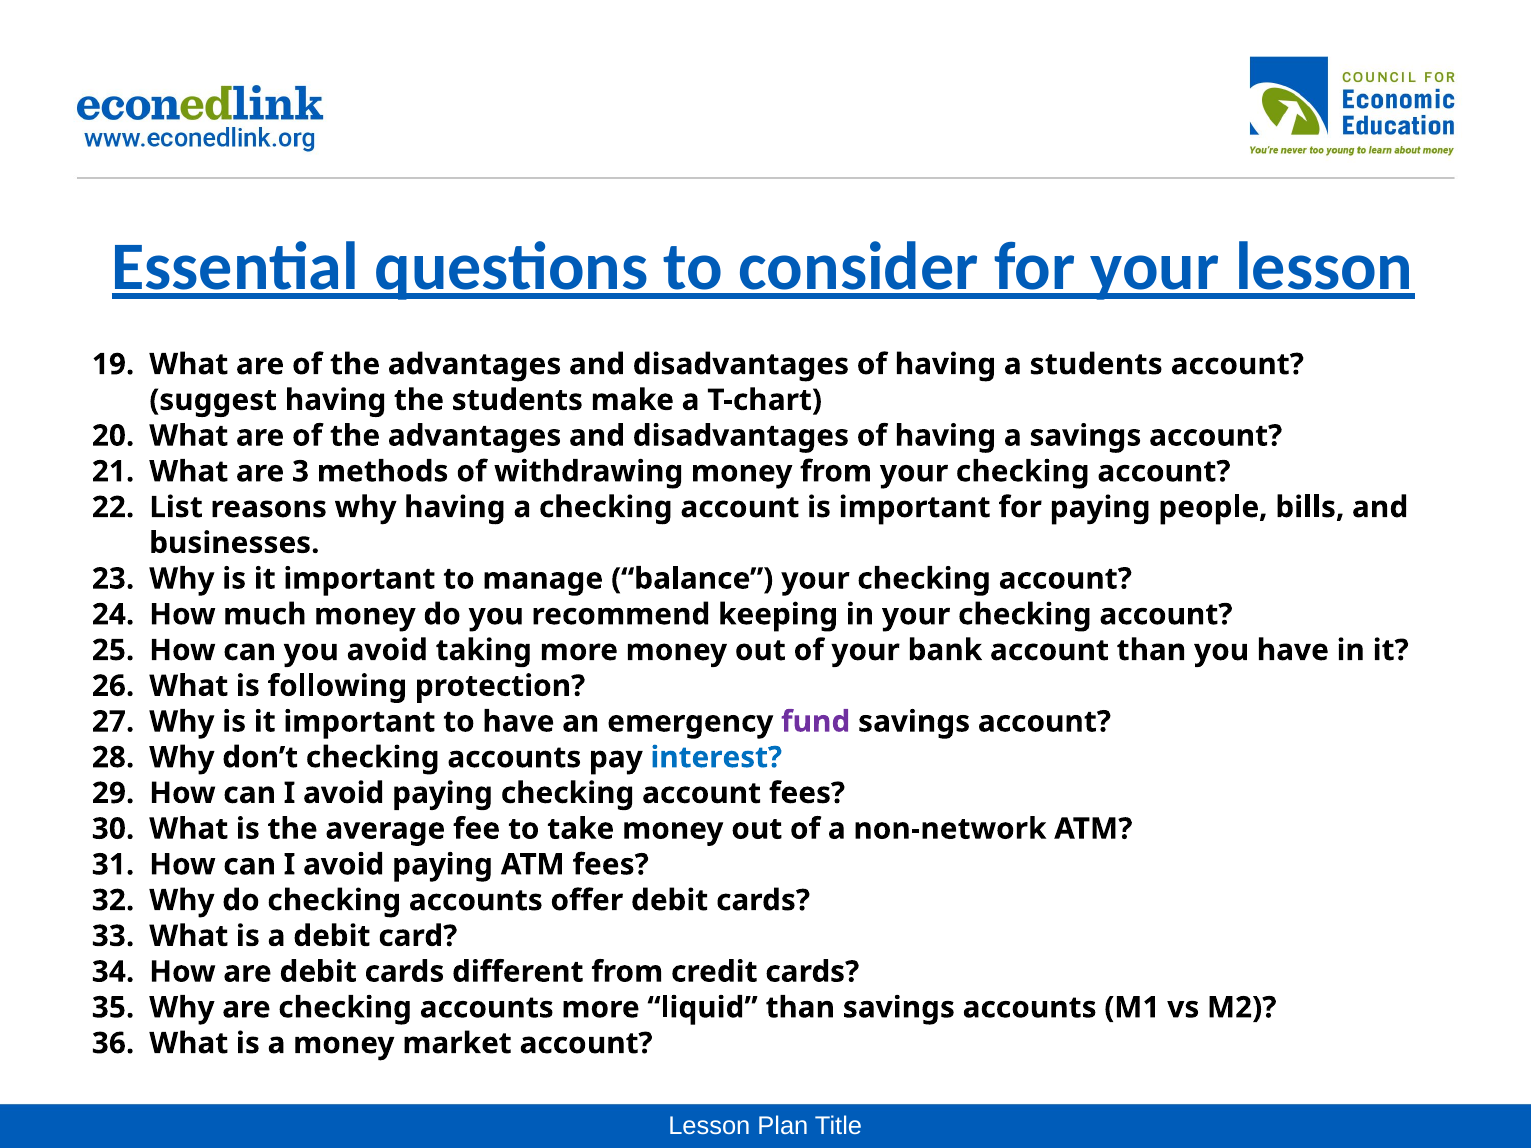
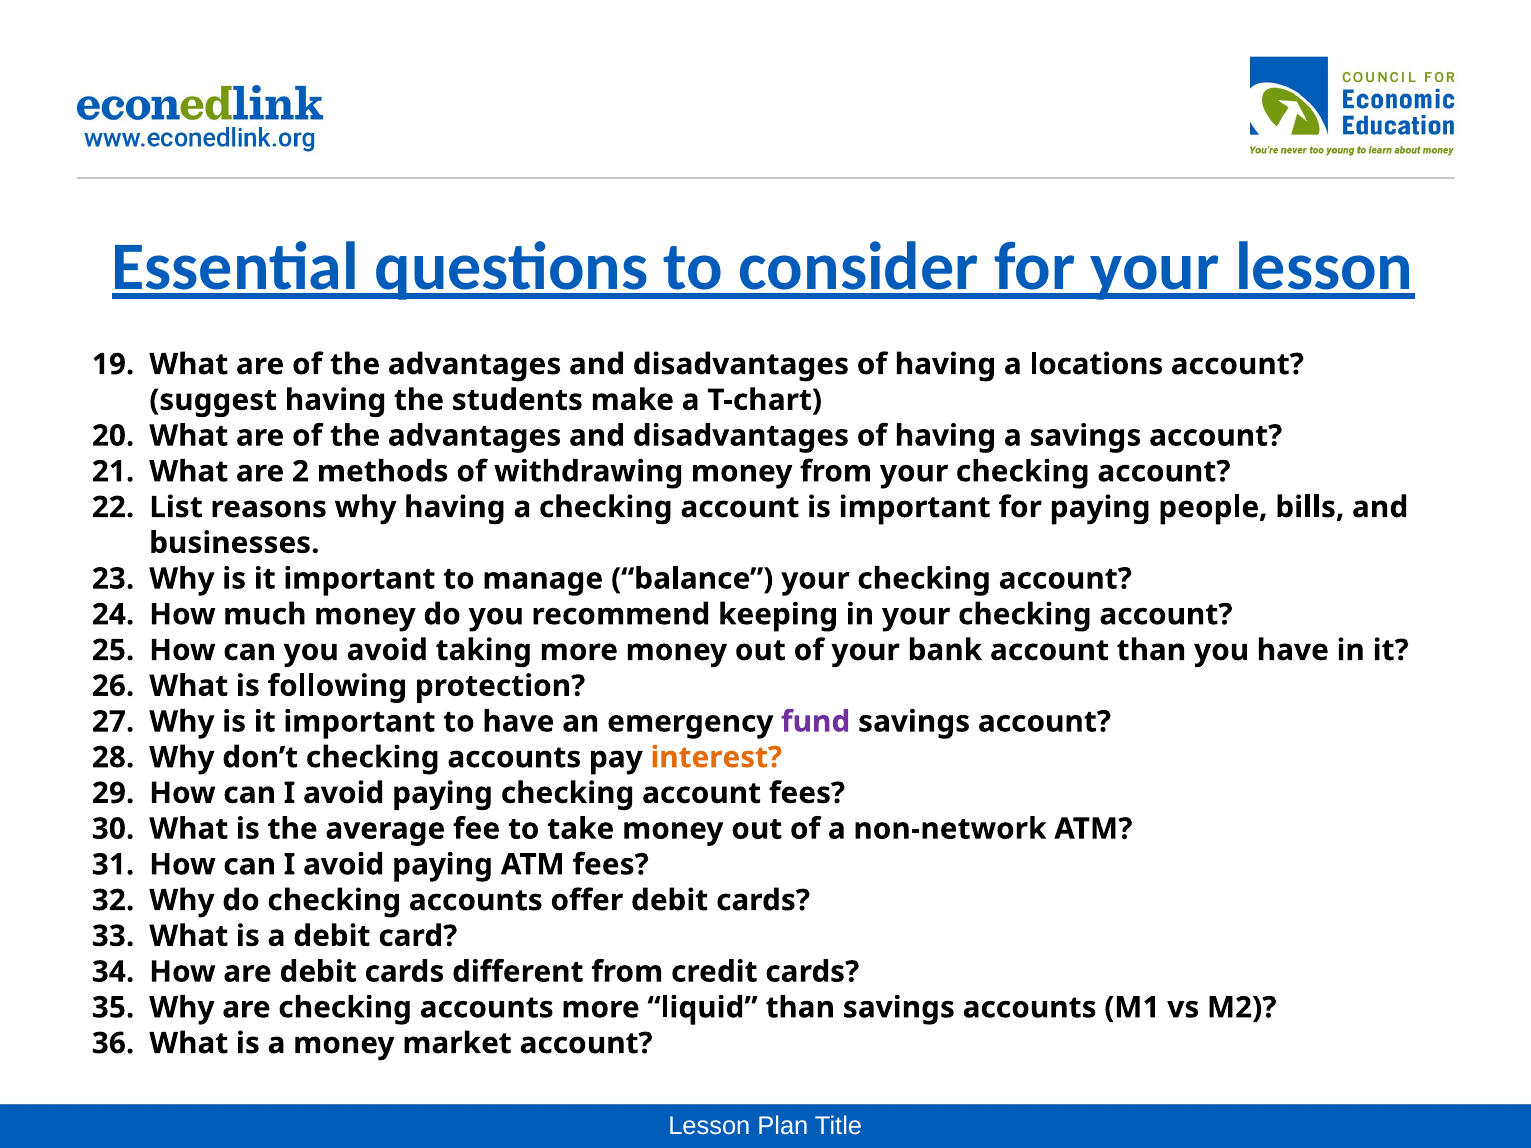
a students: students -> locations
3: 3 -> 2
interest colour: blue -> orange
